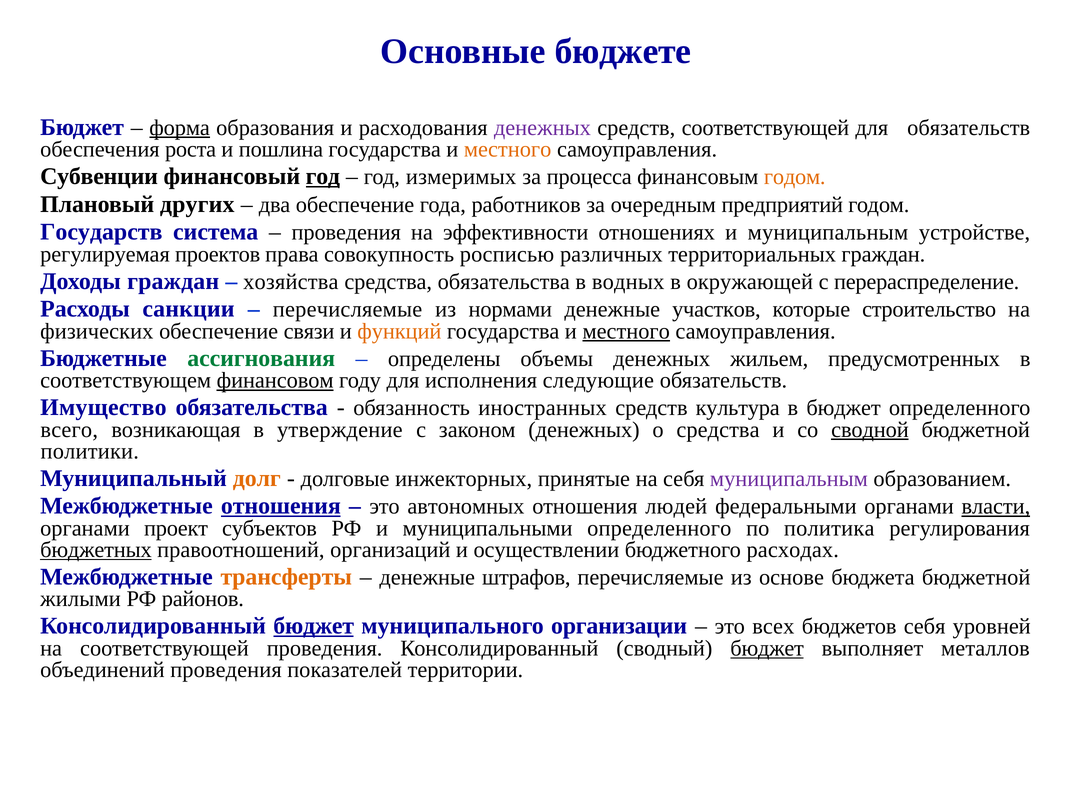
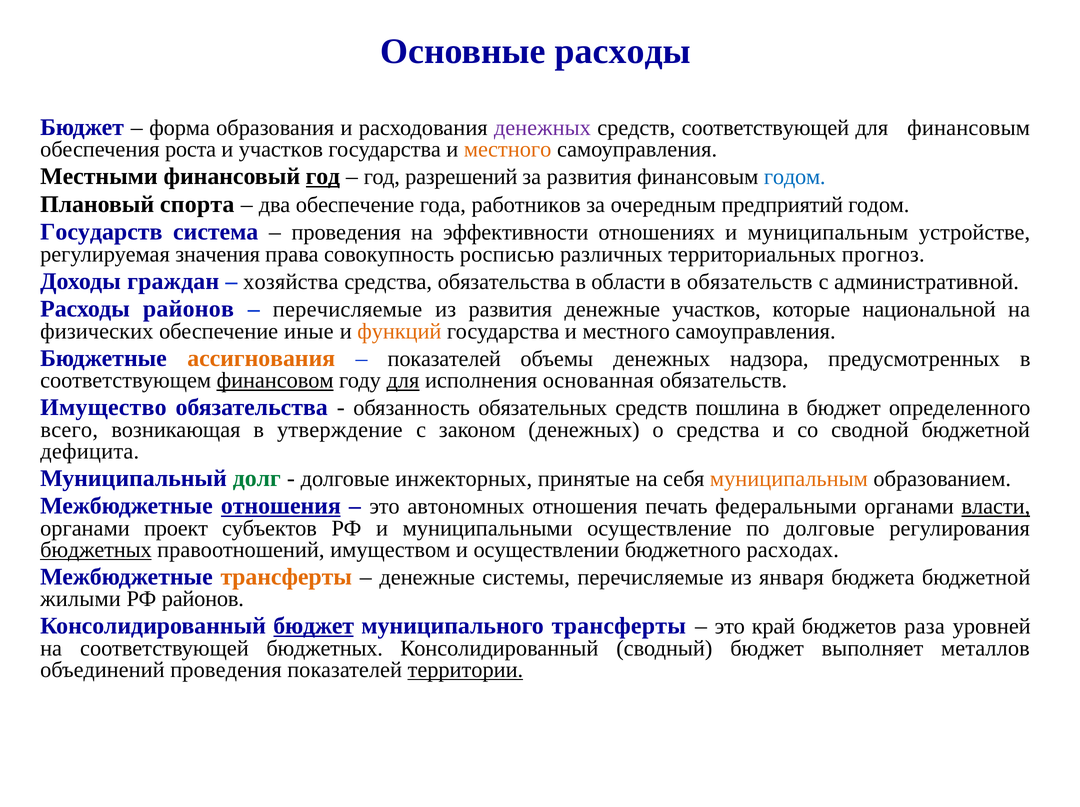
Основные бюджете: бюджете -> расходы
форма underline: present -> none
для обязательств: обязательств -> финансовым
и пошлина: пошлина -> участков
Субвенции: Субвенции -> Местными
измеримых: измеримых -> разрешений
за процесса: процесса -> развития
годом at (795, 177) colour: orange -> blue
других: других -> спорта
проектов: проектов -> значения
территориальных граждан: граждан -> прогноз
водных: водных -> области
в окружающей: окружающей -> обязательств
перераспределение: перераспределение -> административной
Расходы санкции: санкции -> районов
из нормами: нормами -> развития
строительство: строительство -> национальной
связи: связи -> иные
местного at (626, 331) underline: present -> none
ассигнования colour: green -> orange
определены at (444, 359): определены -> показателей
жильем: жильем -> надзора
для at (403, 380) underline: none -> present
следующие: следующие -> основанная
иностранных: иностранных -> обязательных
культура: культура -> пошлина
сводной underline: present -> none
политики: политики -> дефицита
долг colour: orange -> green
муниципальным at (789, 479) colour: purple -> orange
людей: людей -> печать
муниципальными определенного: определенного -> осуществление
по политика: политика -> долговые
организаций: организаций -> имуществом
штрафов: штрафов -> системы
основе: основе -> января
муниципального организации: организации -> трансферты
всех: всех -> край
бюджетов себя: себя -> раза
соответствующей проведения: проведения -> бюджетных
бюджет at (767, 648) underline: present -> none
территории underline: none -> present
